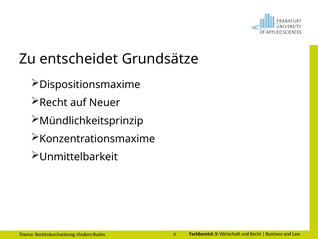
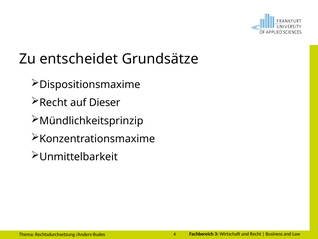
Neuer: Neuer -> Dieser
